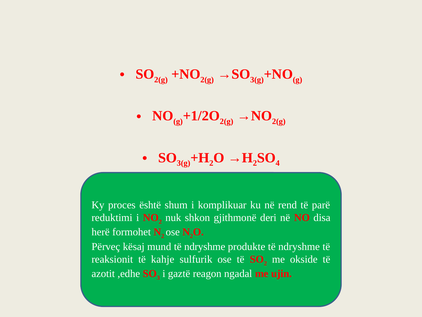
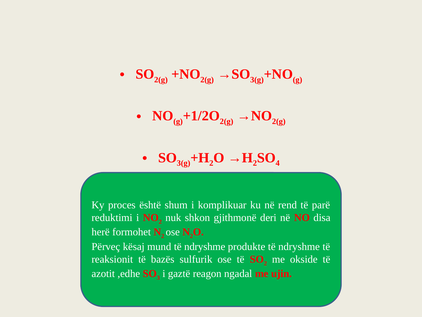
kahje: kahje -> bazës
